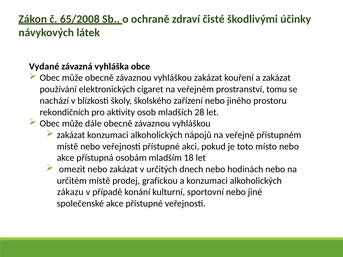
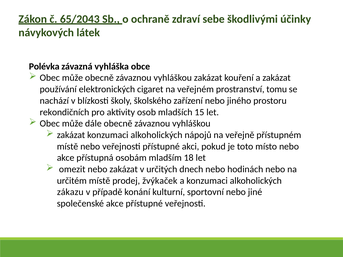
65/2008: 65/2008 -> 65/2043
čisté: čisté -> sebe
Vydané: Vydané -> Polévka
28: 28 -> 15
grafickou: grafickou -> žvýkaček
